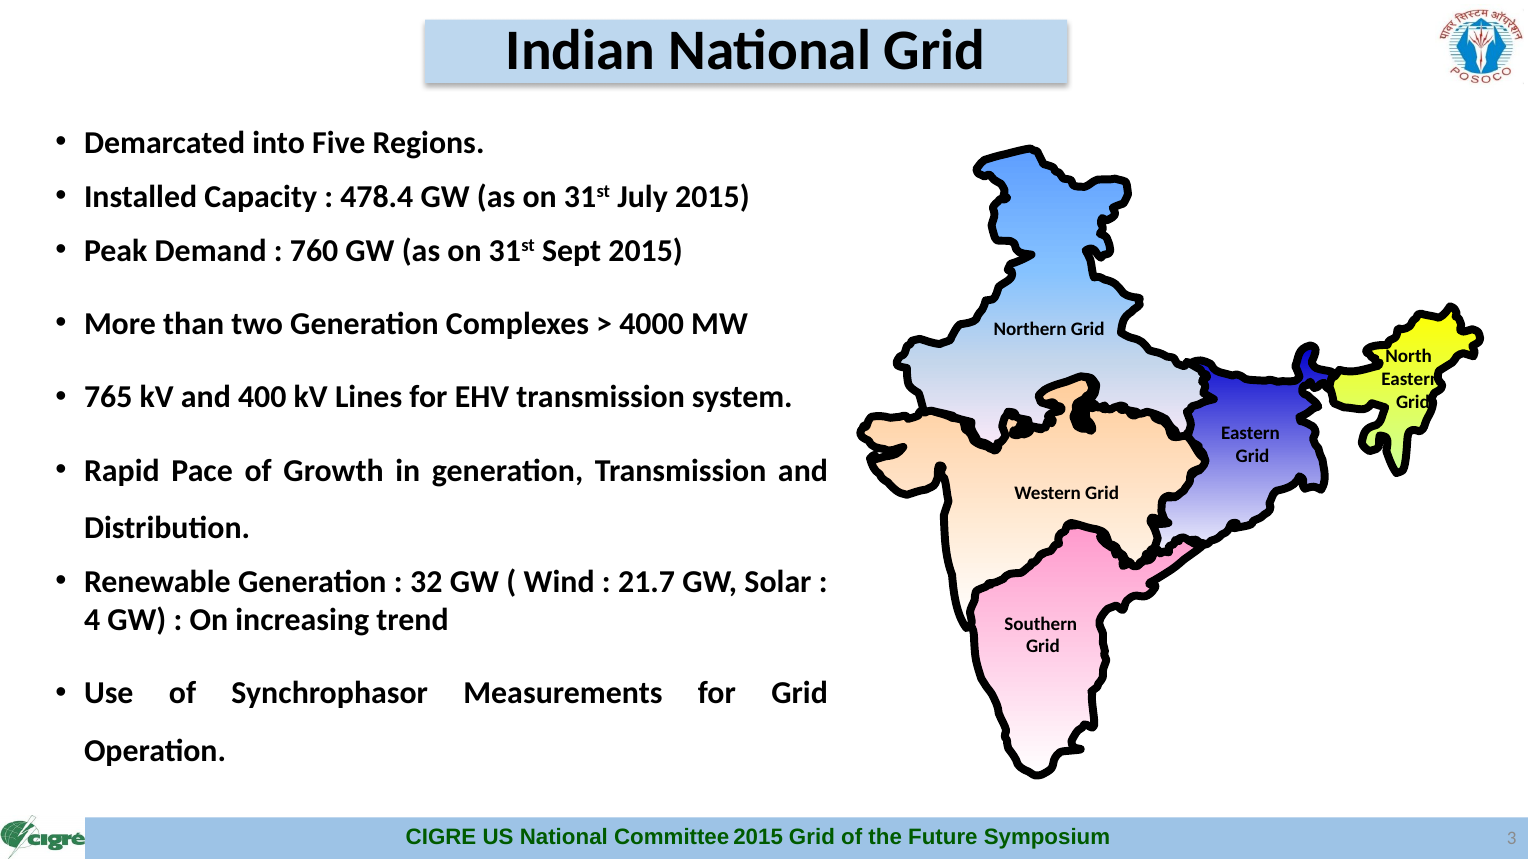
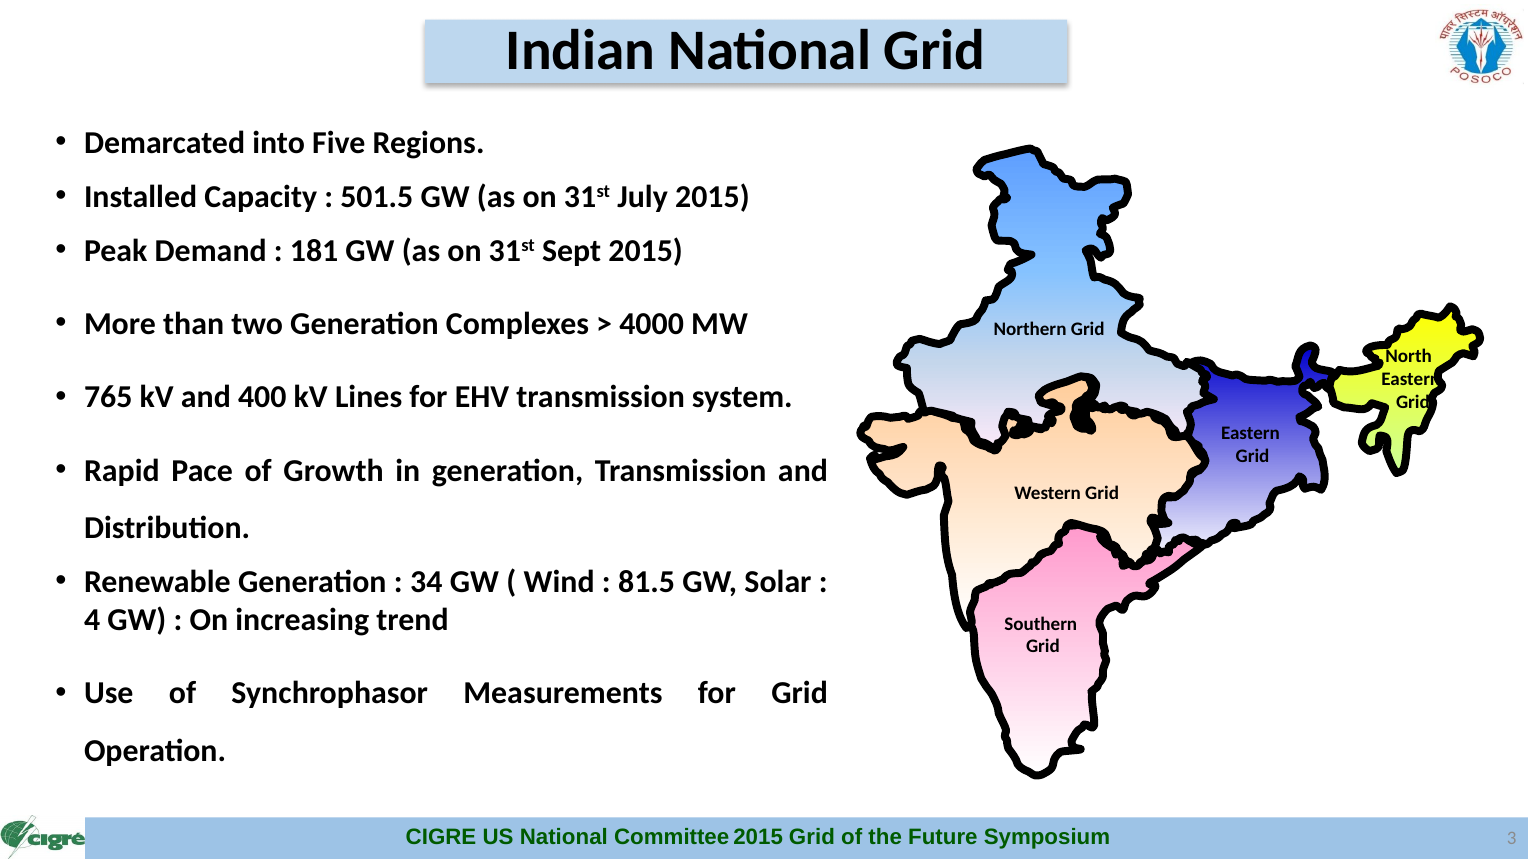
478.4: 478.4 -> 501.5
760: 760 -> 181
32: 32 -> 34
21.7: 21.7 -> 81.5
